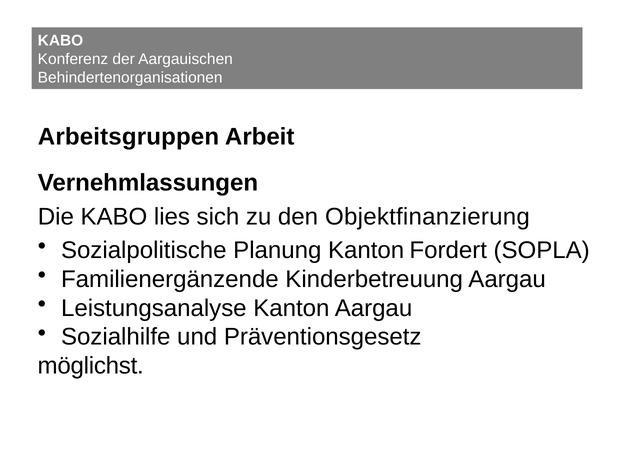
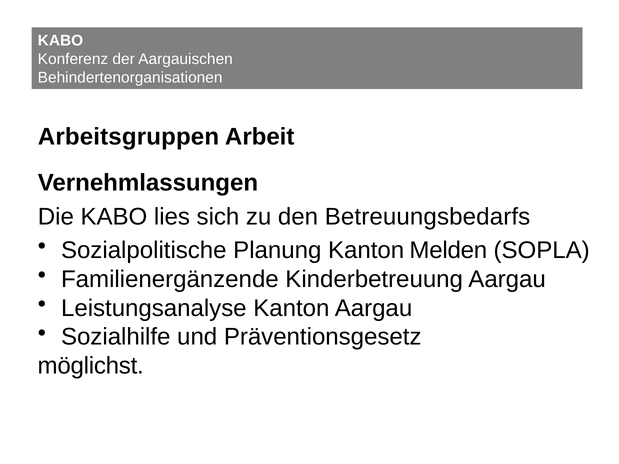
Objektfinanzierung: Objektfinanzierung -> Betreuungsbedarfs
Fordert: Fordert -> Melden
